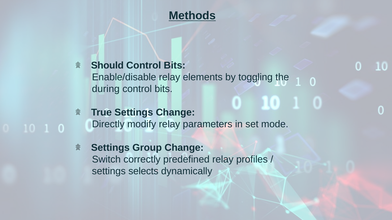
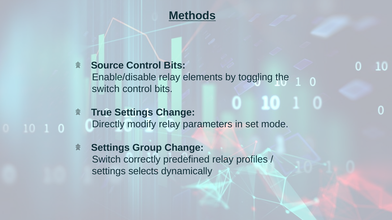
Should: Should -> Source
during at (106, 89): during -> switch
